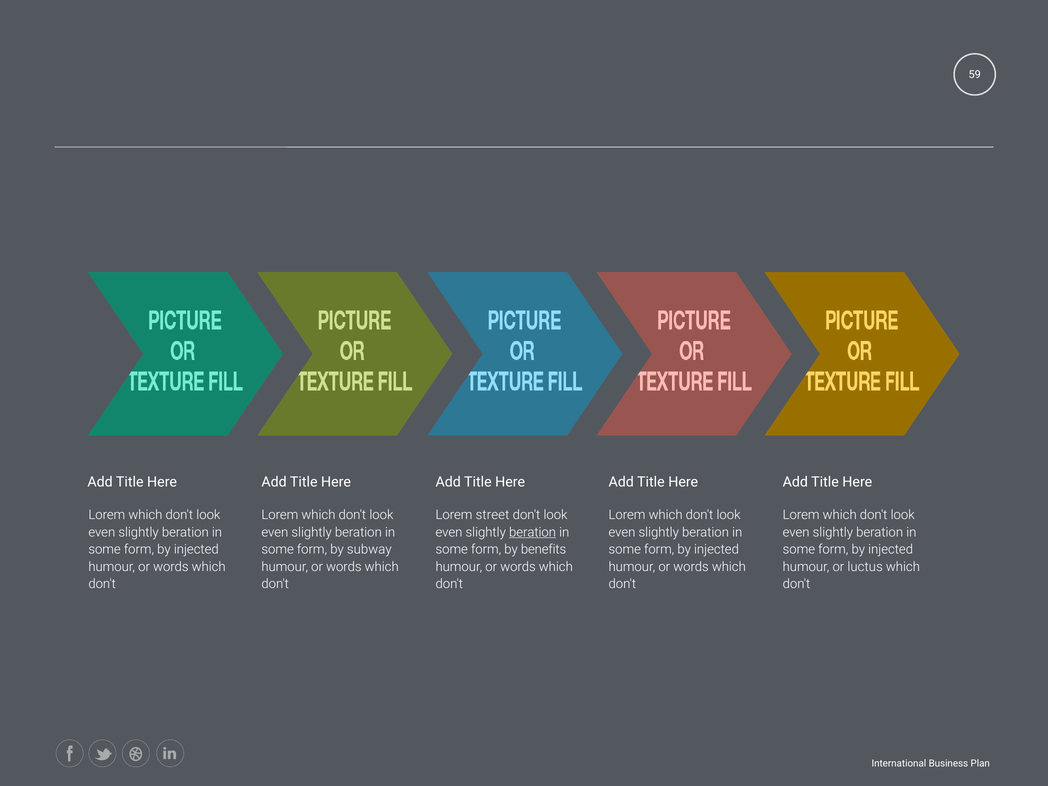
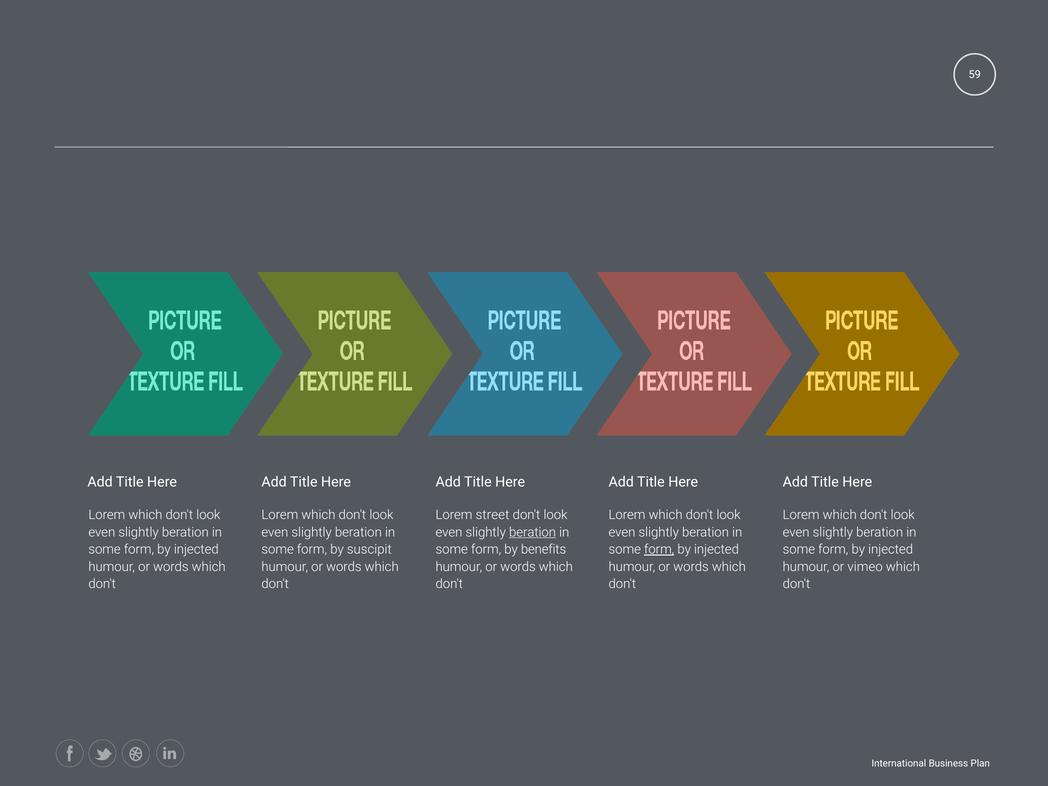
subway: subway -> suscipit
form at (659, 549) underline: none -> present
luctus: luctus -> vimeo
